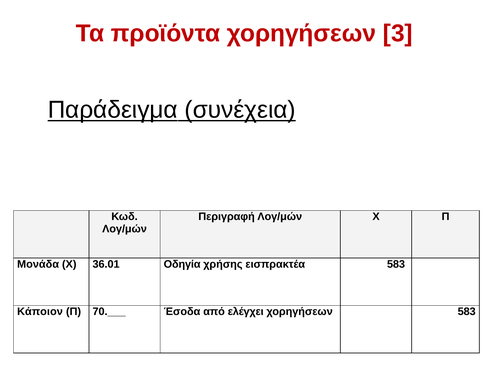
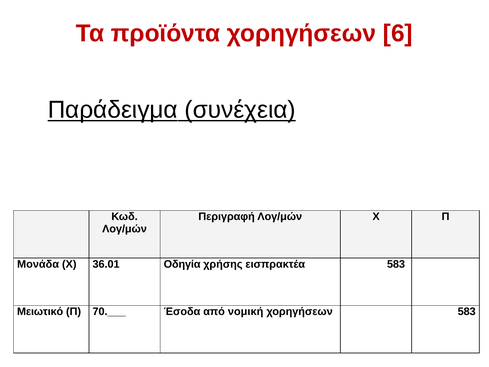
3: 3 -> 6
Κάποιον: Κάποιον -> Μειωτικό
ελέγχει: ελέγχει -> νομική
